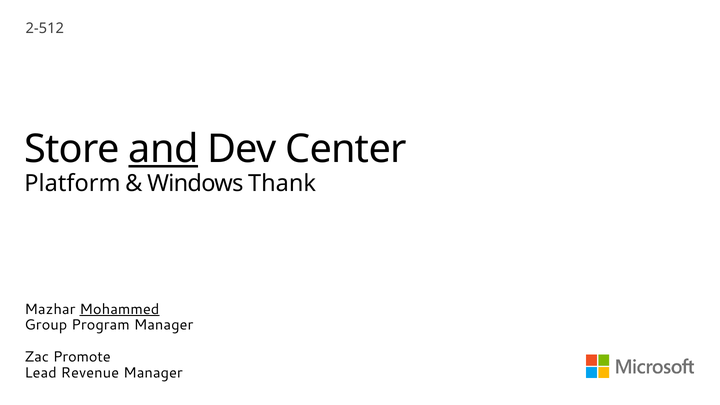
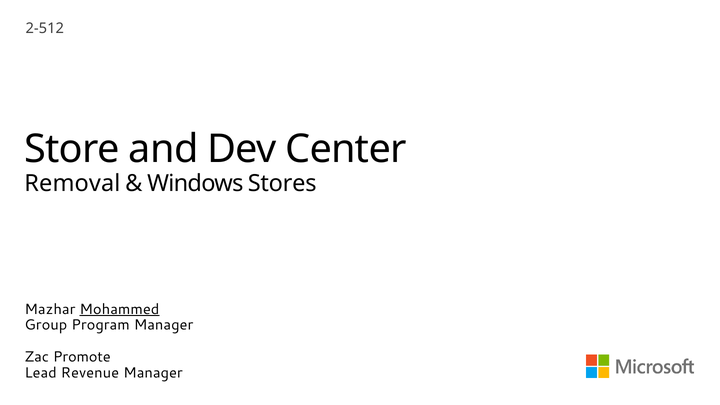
and underline: present -> none
Platform: Platform -> Removal
Thank: Thank -> Stores
